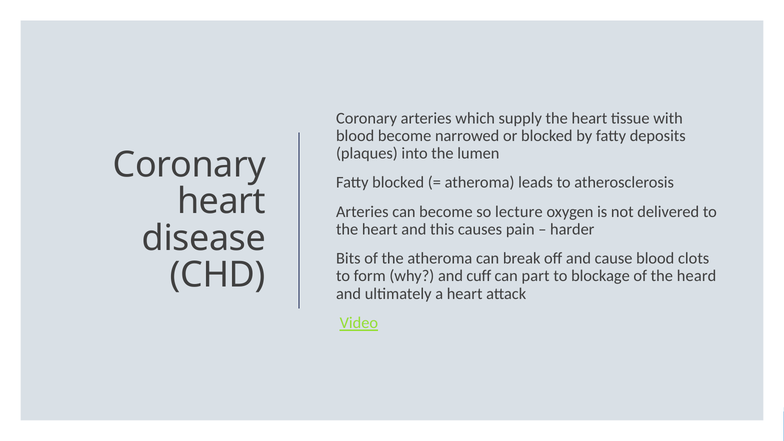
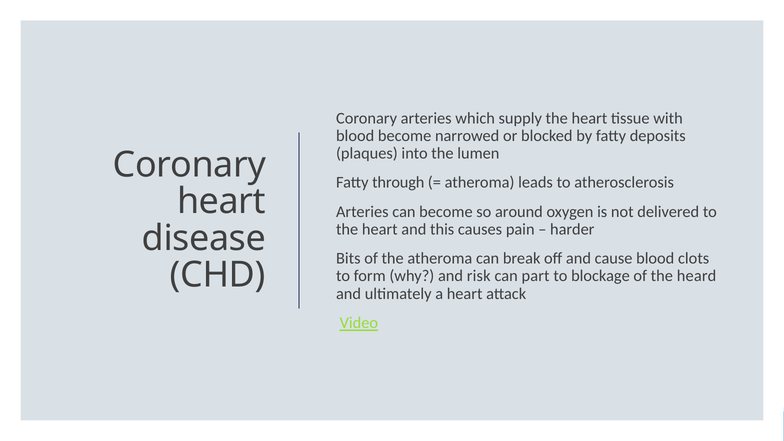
Fatty blocked: blocked -> through
lecture: lecture -> around
cuff: cuff -> risk
